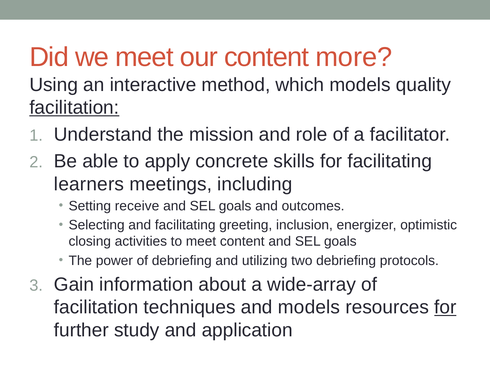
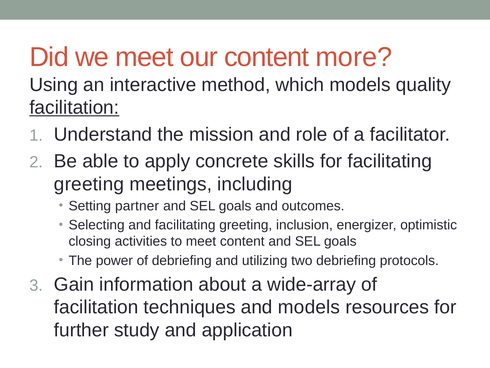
learners at (89, 184): learners -> greeting
receive: receive -> partner
for at (445, 307) underline: present -> none
